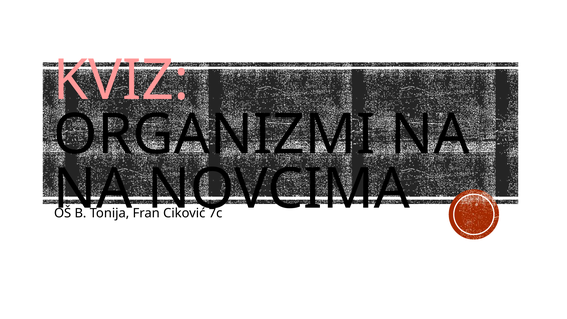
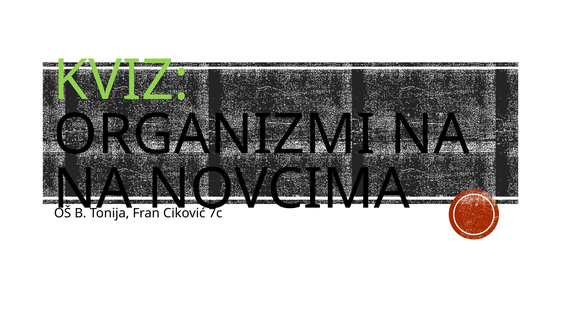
KVIZ colour: pink -> light green
